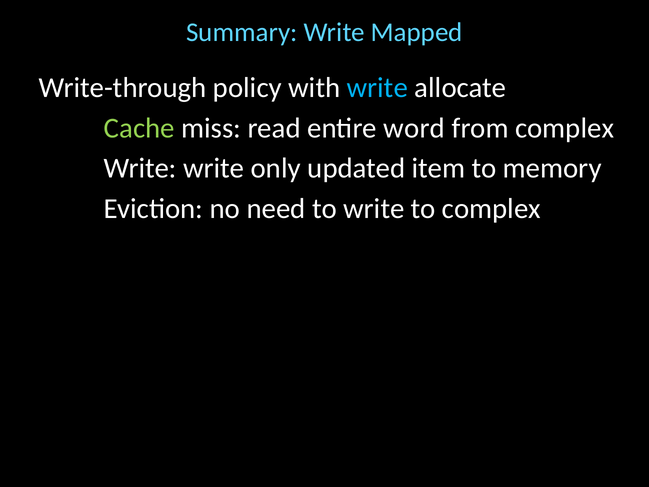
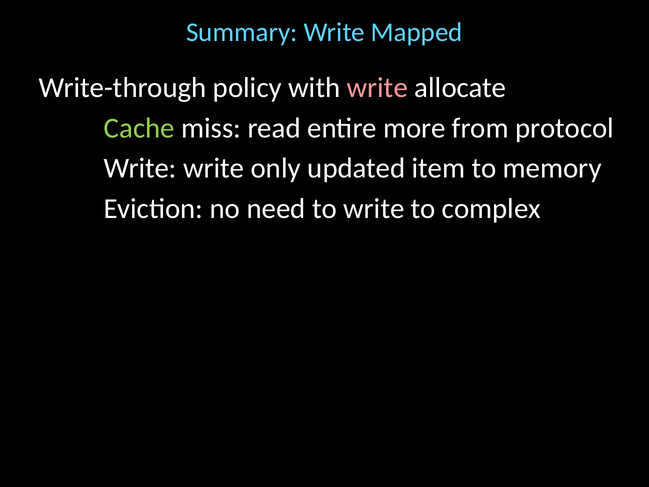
write at (377, 87) colour: light blue -> pink
word: word -> more
from complex: complex -> protocol
